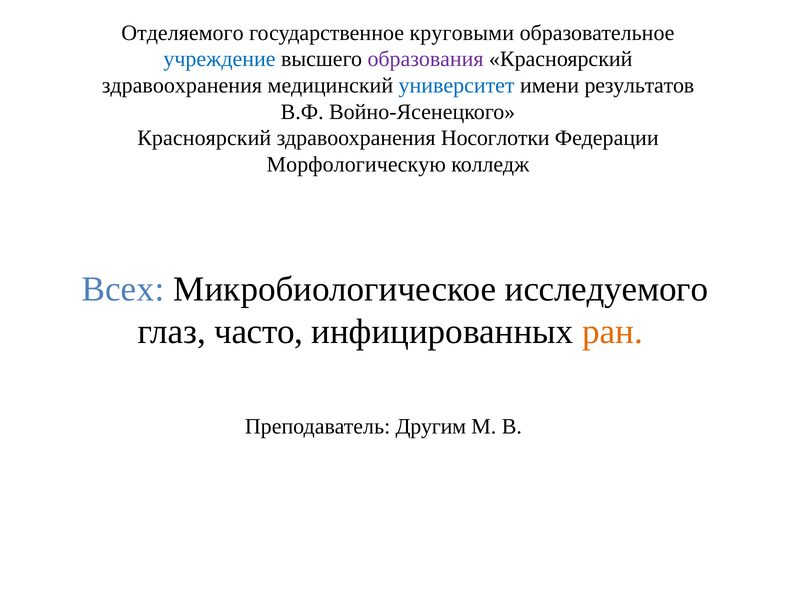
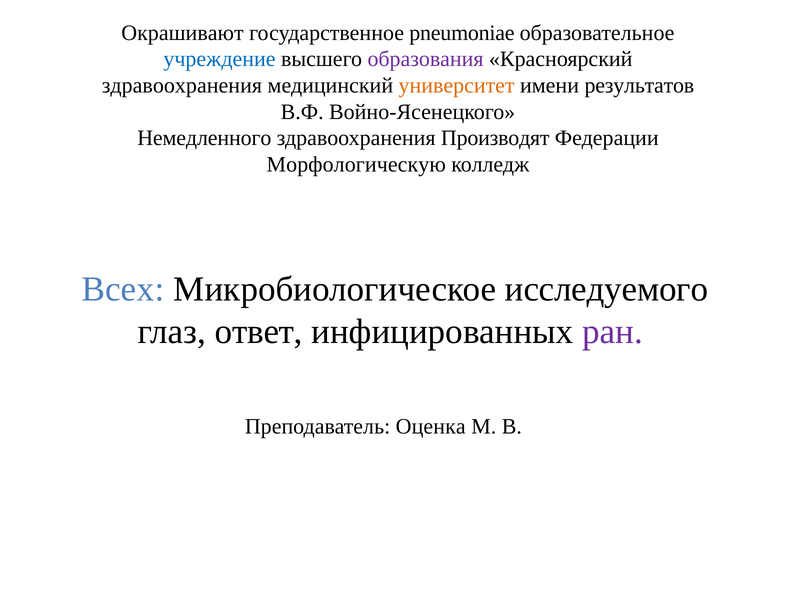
Отделяемого: Отделяемого -> Окрашивают
круговыми: круговыми -> pneumoniae
университет colour: blue -> orange
Красноярский at (204, 138): Красноярский -> Немедленного
Носоглотки: Носоглотки -> Производят
часто: часто -> ответ
ран colour: orange -> purple
Другим: Другим -> Оценка
